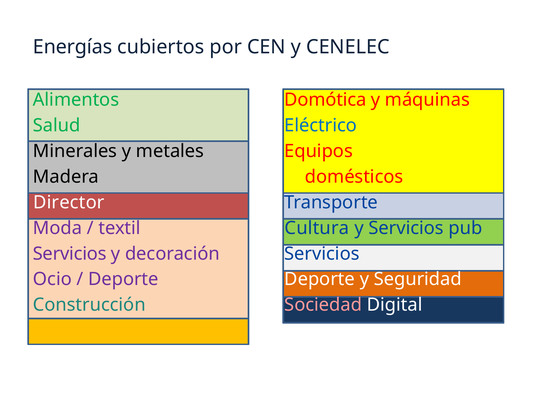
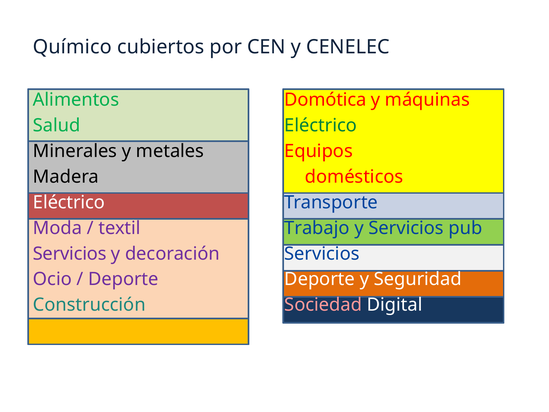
Energías: Energías -> Químico
Eléctrico at (321, 125) colour: blue -> green
Director at (69, 202): Director -> Eléctrico
Cultura: Cultura -> Trabajo
